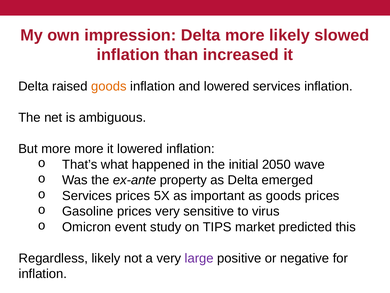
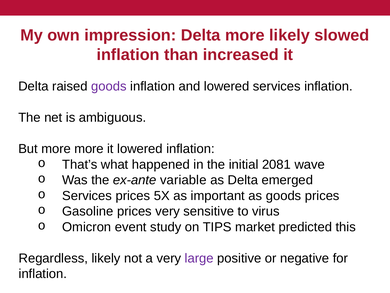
goods at (109, 86) colour: orange -> purple
2050: 2050 -> 2081
property: property -> variable
